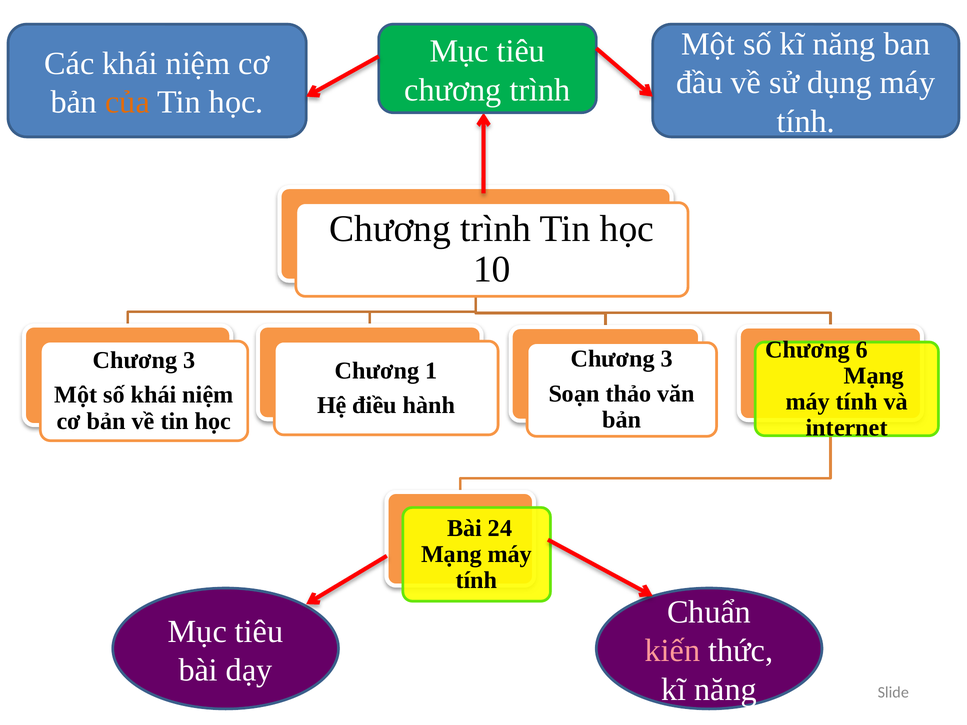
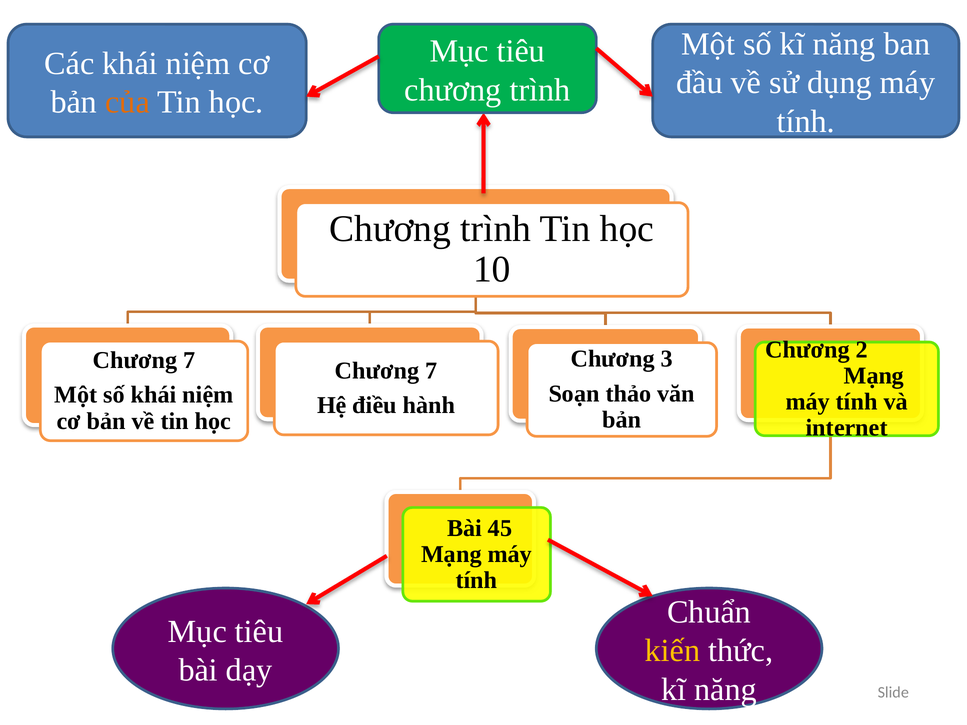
6: 6 -> 2
3 at (189, 361): 3 -> 7
1 at (431, 371): 1 -> 7
24: 24 -> 45
kiến colour: pink -> yellow
